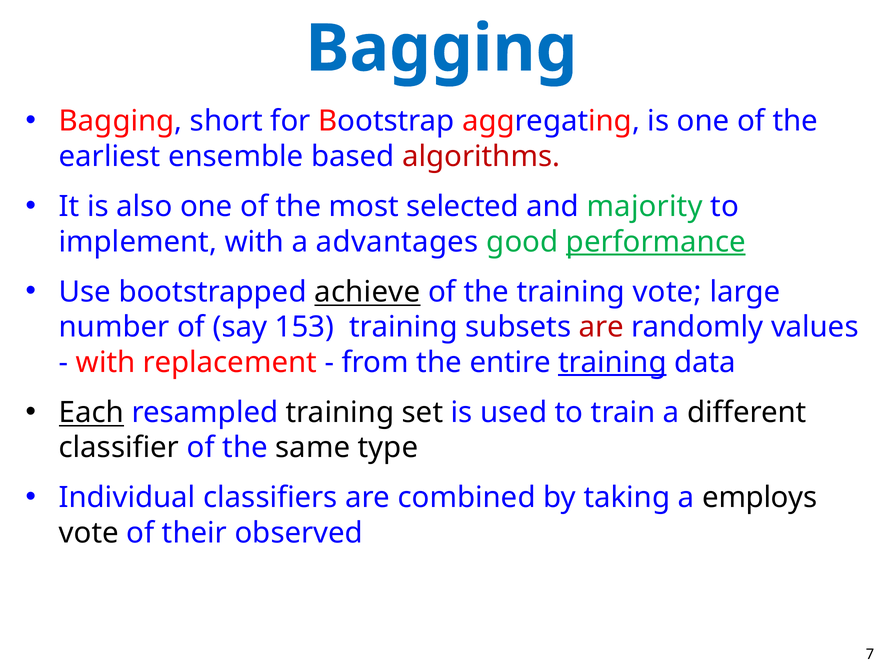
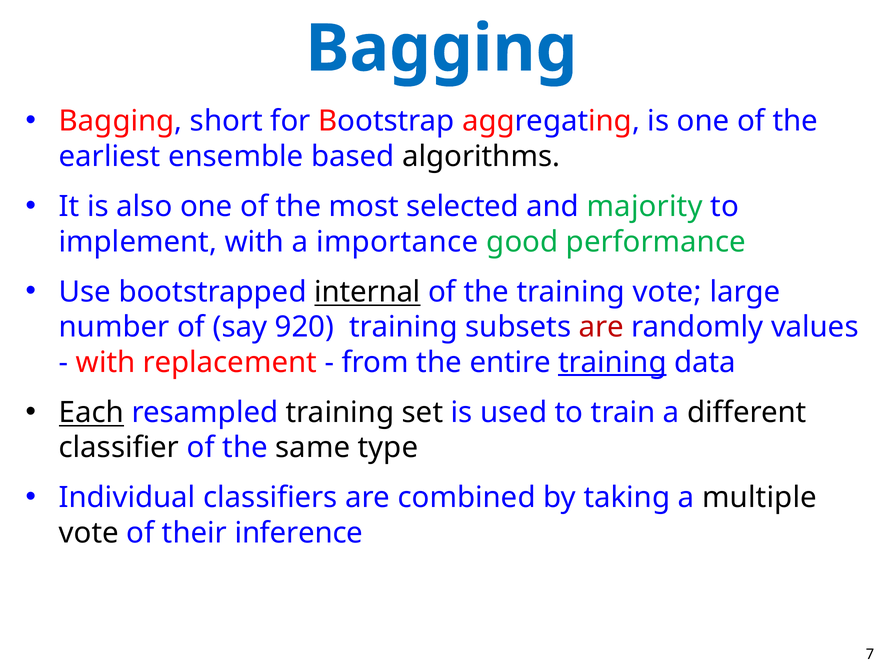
algorithms colour: red -> black
advantages: advantages -> importance
performance underline: present -> none
achieve: achieve -> internal
153: 153 -> 920
employs: employs -> multiple
observed: observed -> inference
